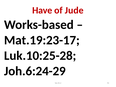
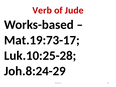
Have: Have -> Verb
Mat.19:23-17: Mat.19:23-17 -> Mat.19:73-17
Joh.6:24-29: Joh.6:24-29 -> Joh.8:24-29
